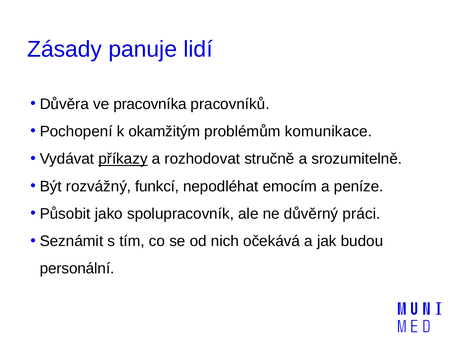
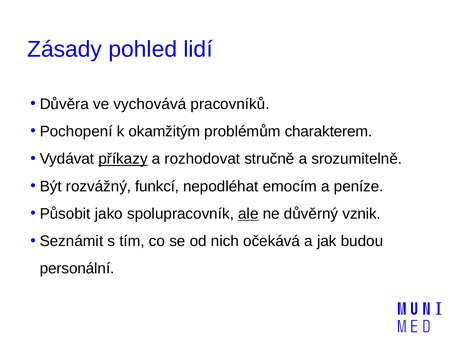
panuje: panuje -> pohled
pracovníka: pracovníka -> vychovává
komunikace: komunikace -> charakterem
ale underline: none -> present
práci: práci -> vznik
